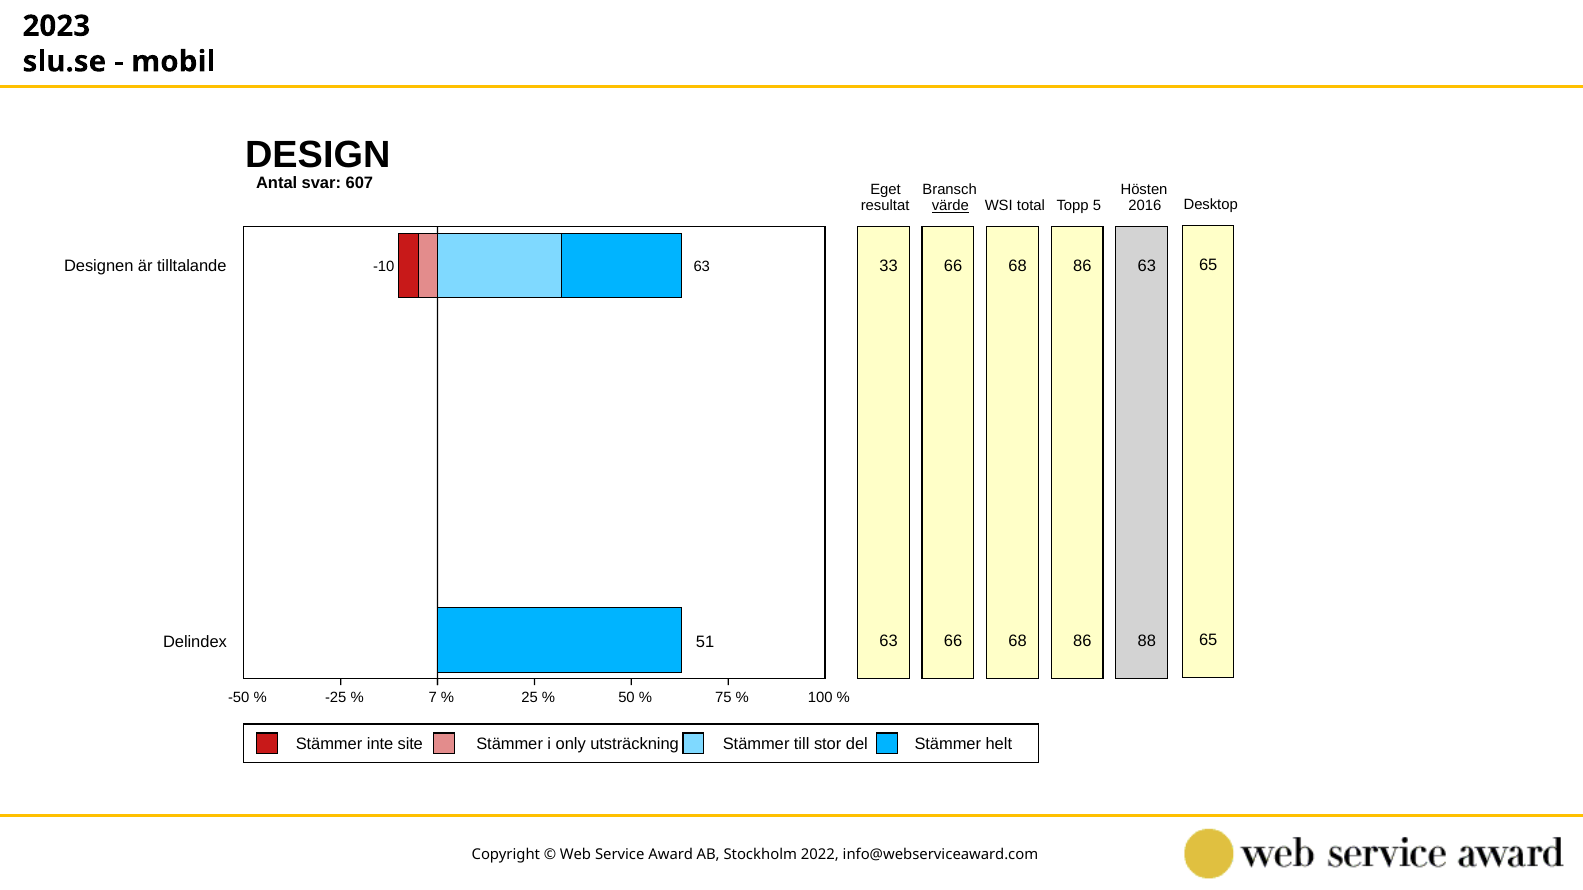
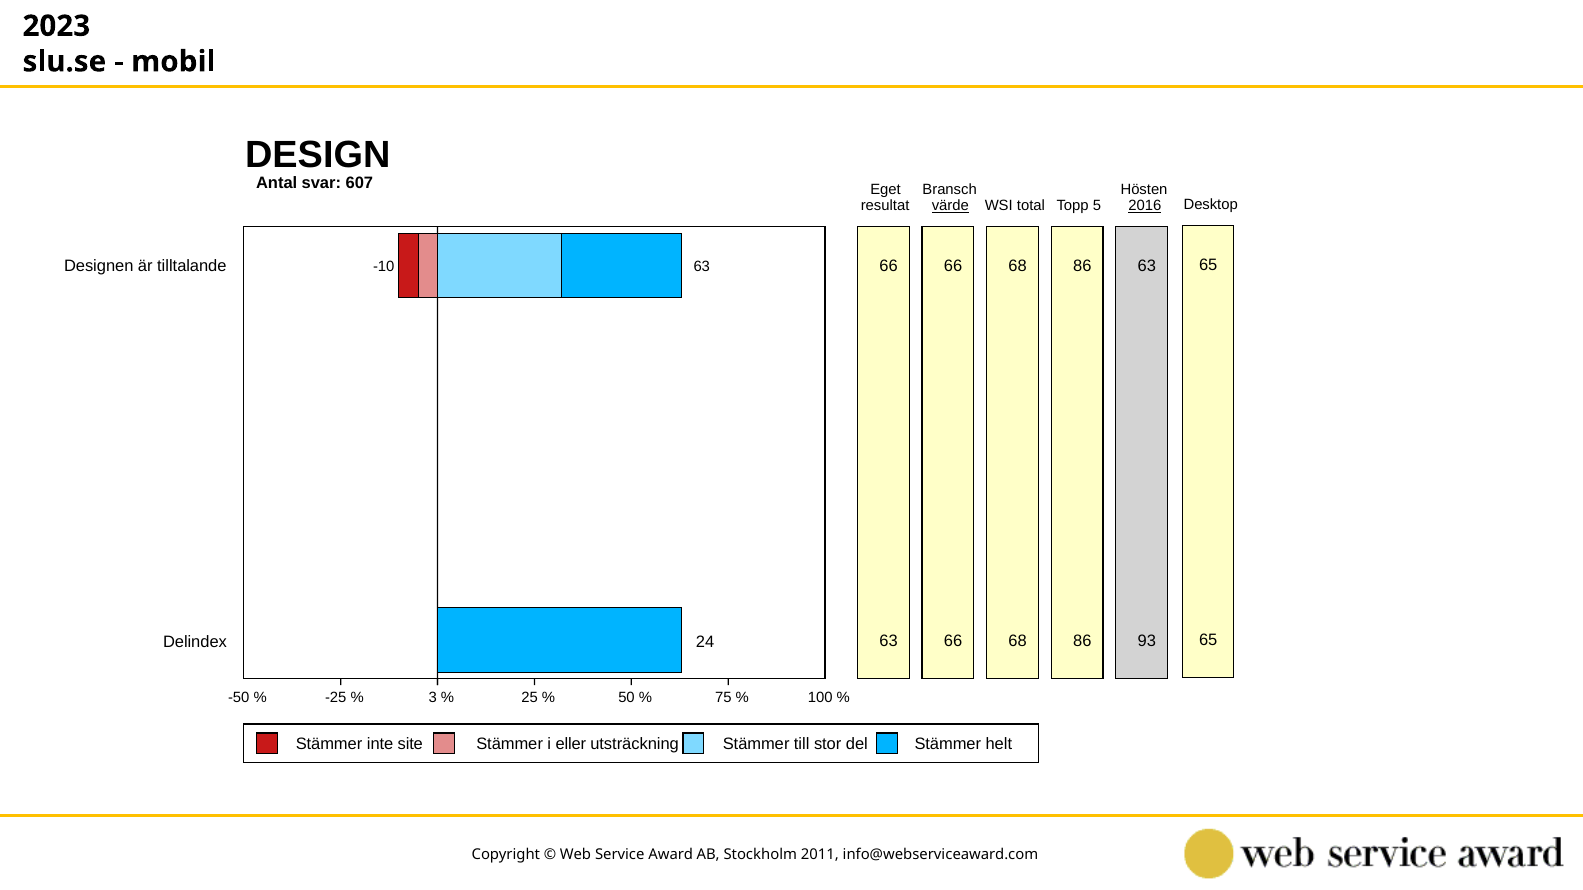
2016 underline: none -> present
-10 63 33: 33 -> 66
51: 51 -> 24
88: 88 -> 93
7: 7 -> 3
only: only -> eller
2022: 2022 -> 2011
